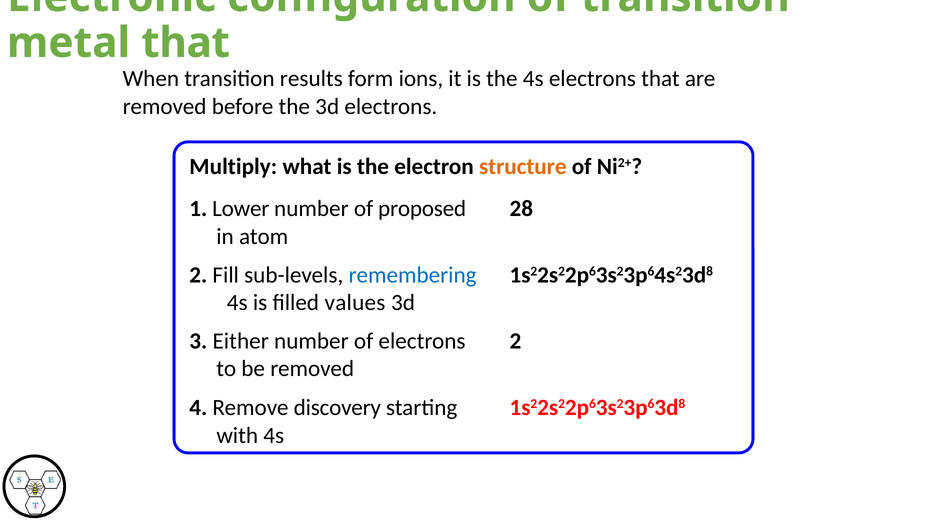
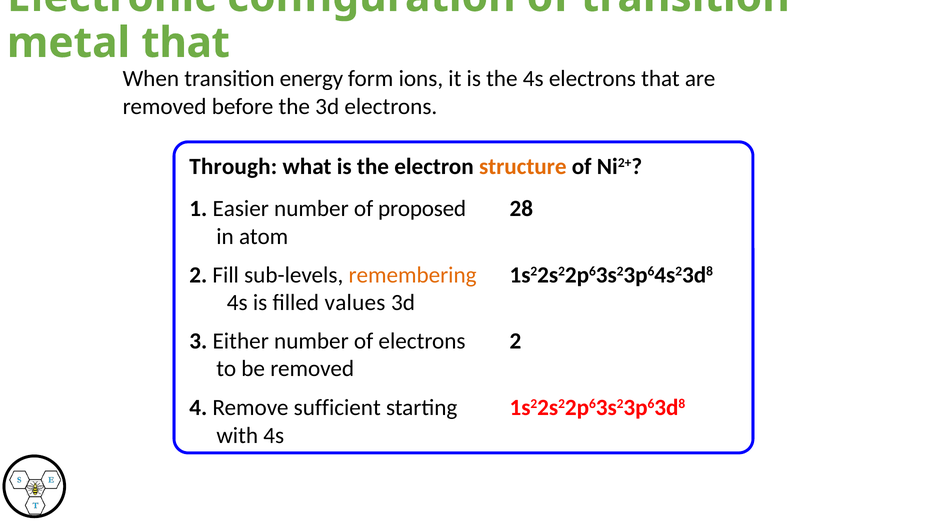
results: results -> energy
Multiply: Multiply -> Through
Lower: Lower -> Easier
remembering colour: blue -> orange
discovery: discovery -> sufficient
